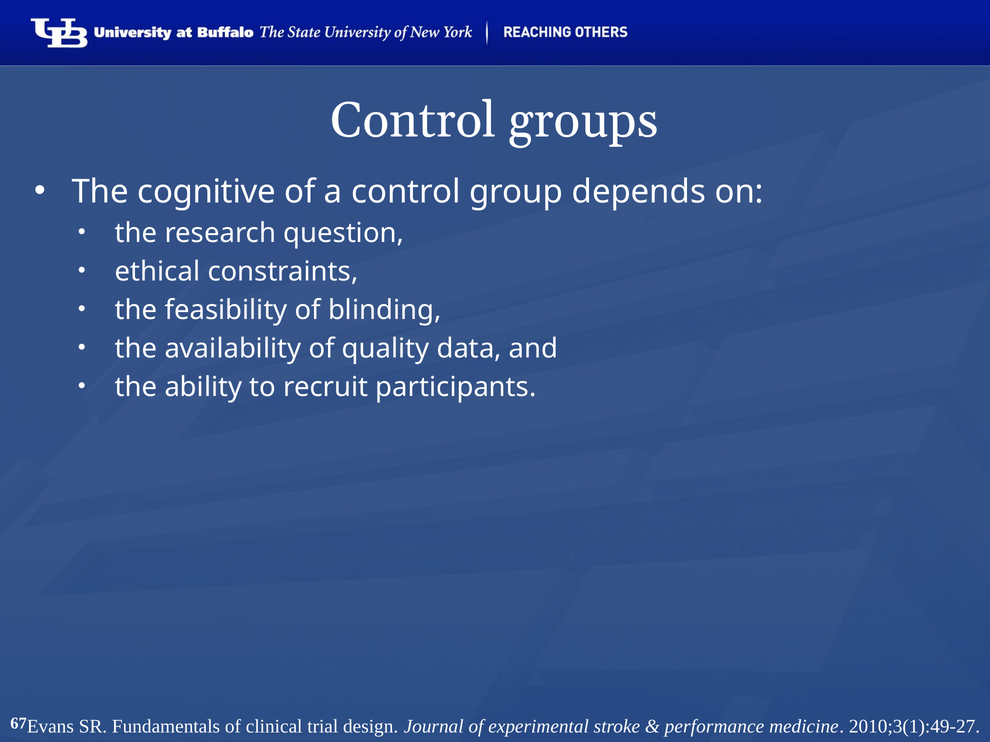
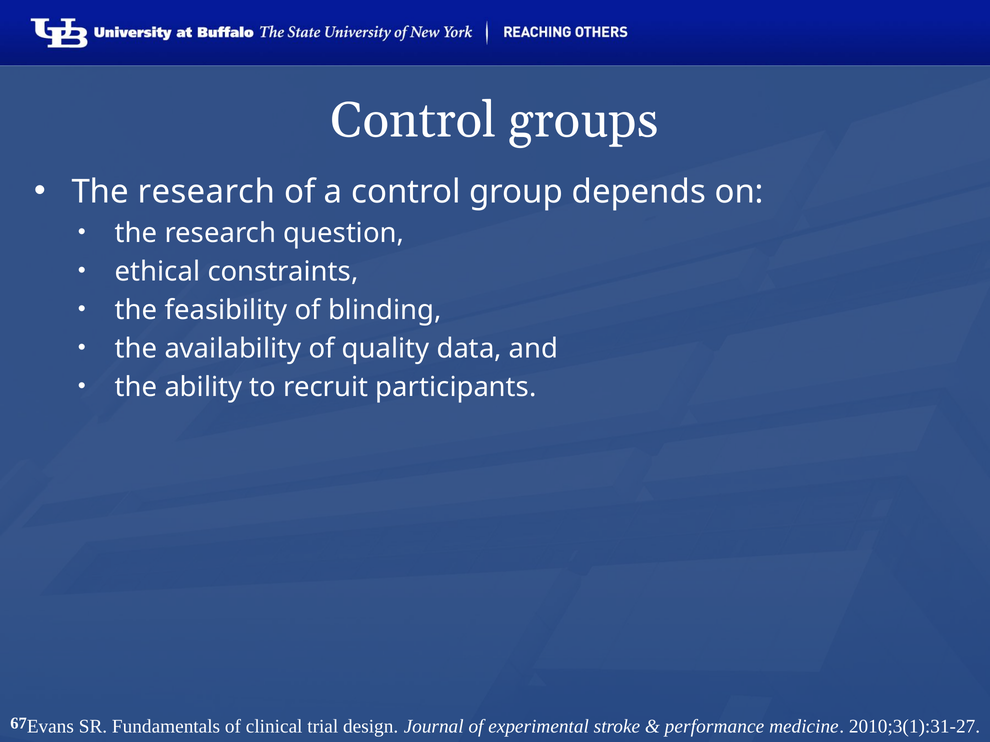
cognitive at (207, 192): cognitive -> research
2010;3(1):49-27: 2010;3(1):49-27 -> 2010;3(1):31-27
